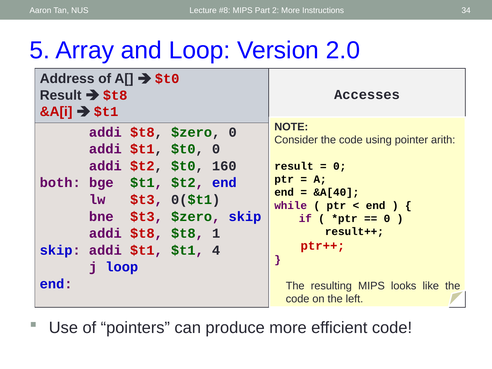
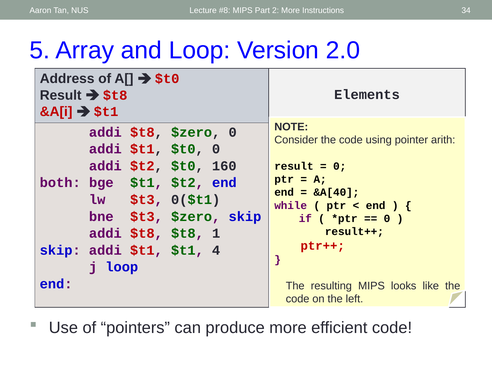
Accesses: Accesses -> Elements
